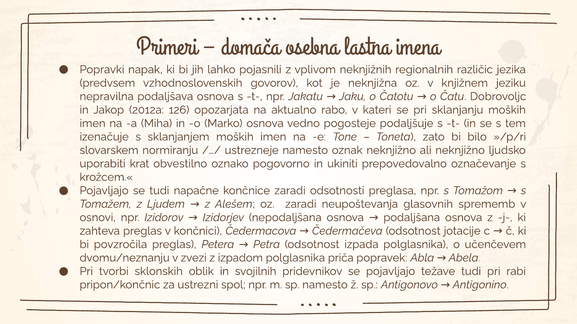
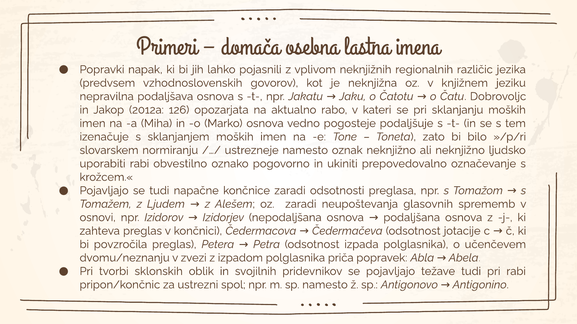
uporabiti krat: krat -> rabi
